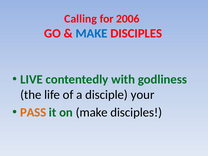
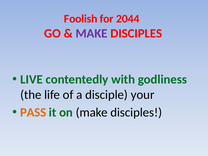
Calling: Calling -> Foolish
2006: 2006 -> 2044
MAKE at (91, 33) colour: blue -> purple
